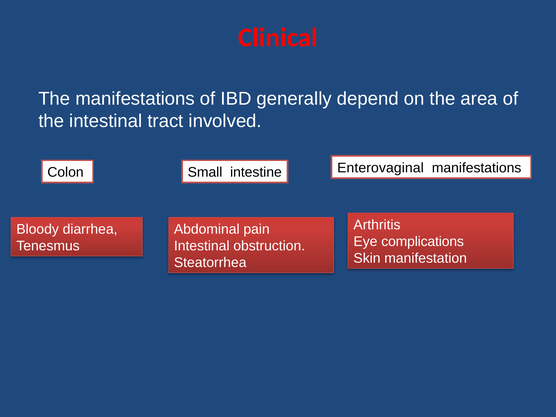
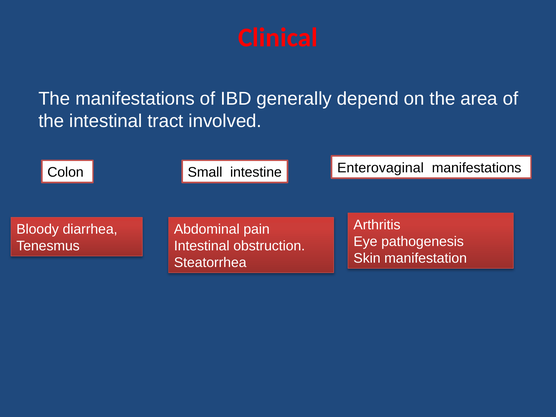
complications: complications -> pathogenesis
